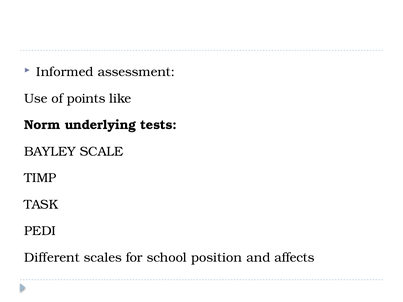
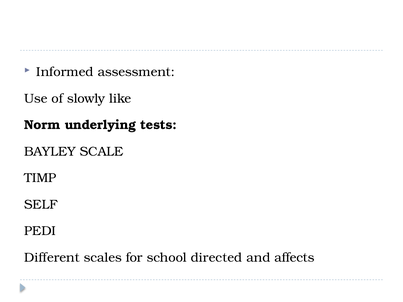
points: points -> slowly
TASK: TASK -> SELF
position: position -> directed
